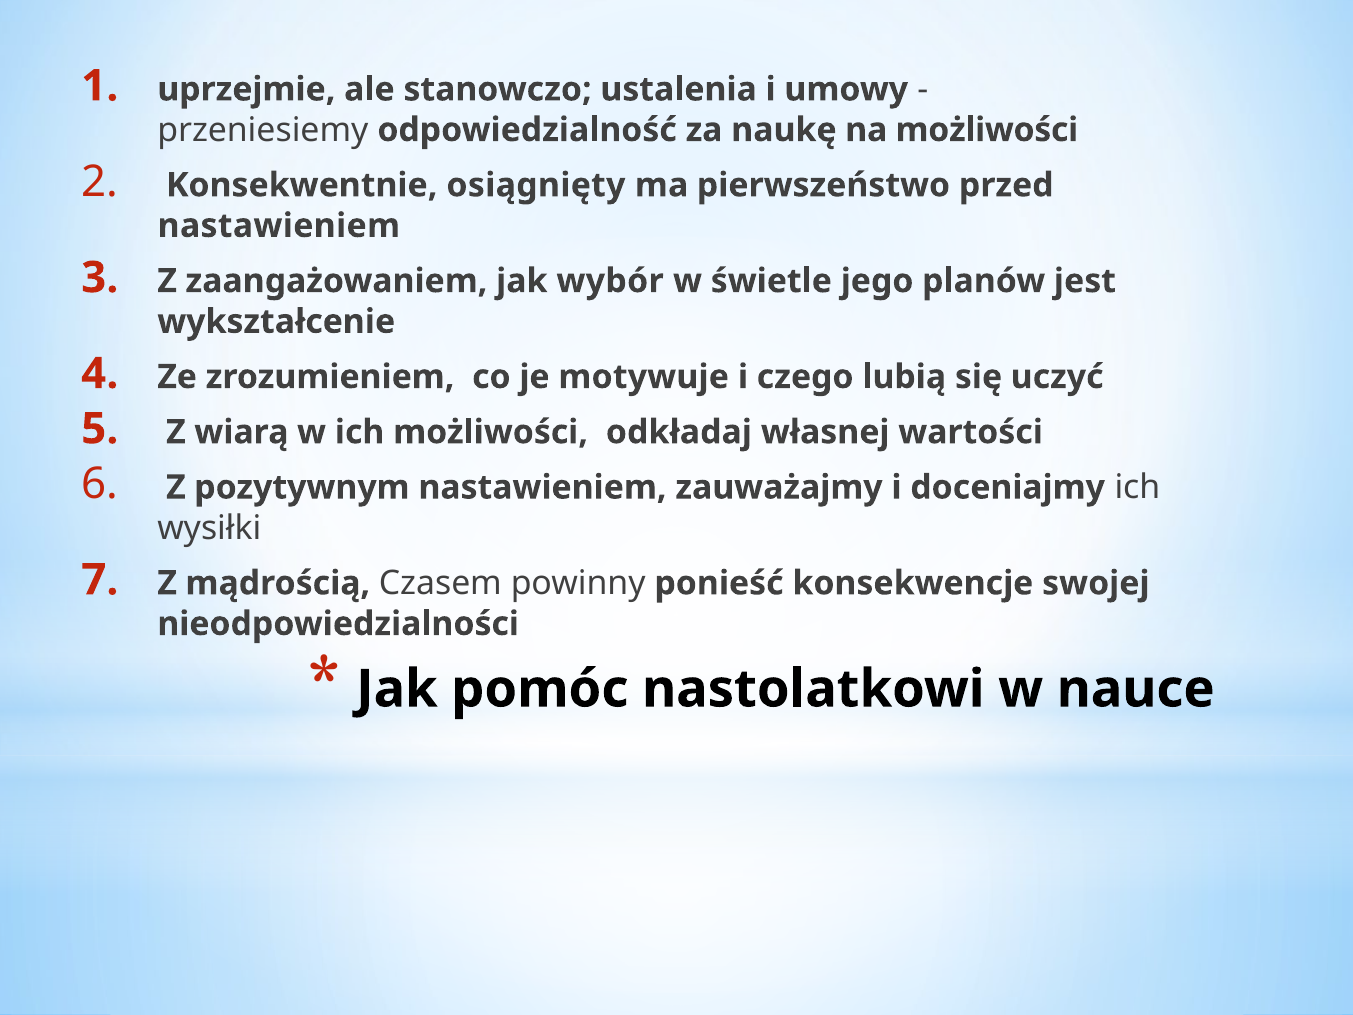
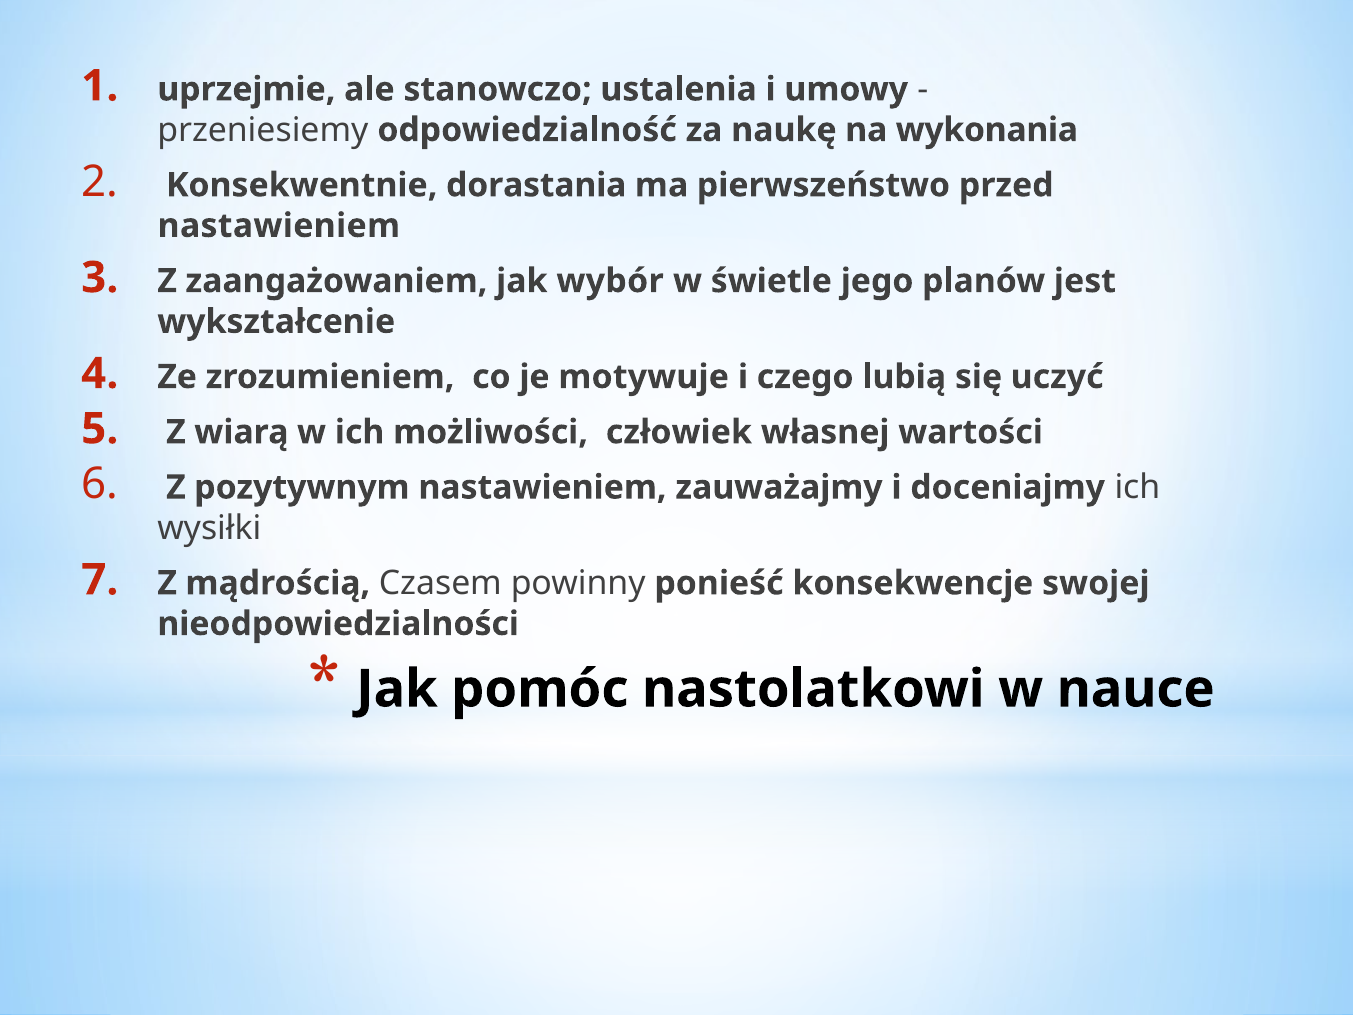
na możliwości: możliwości -> wykonania
osiągnięty: osiągnięty -> dorastania
odkładaj: odkładaj -> człowiek
